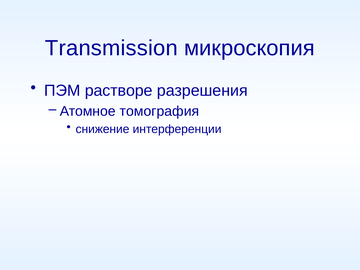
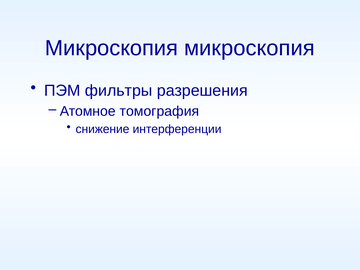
Transmission at (111, 48): Transmission -> Микроскопия
растворе: растворе -> фильтры
